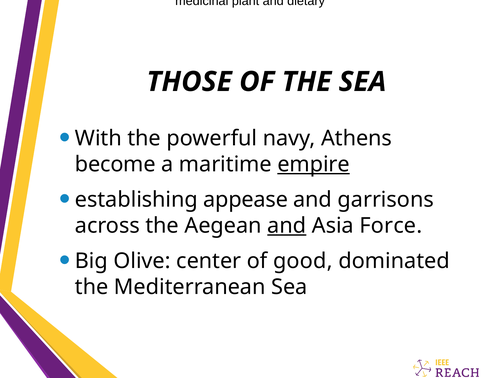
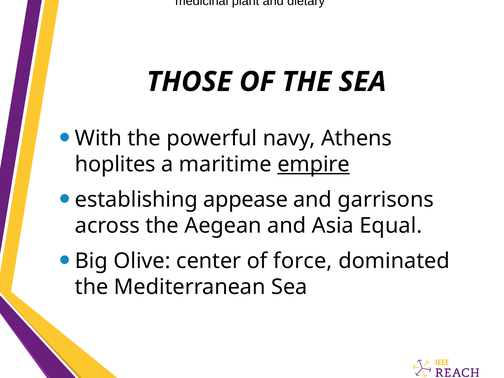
become: become -> hoplites
and at (287, 226) underline: present -> none
Force: Force -> Equal
good: good -> force
